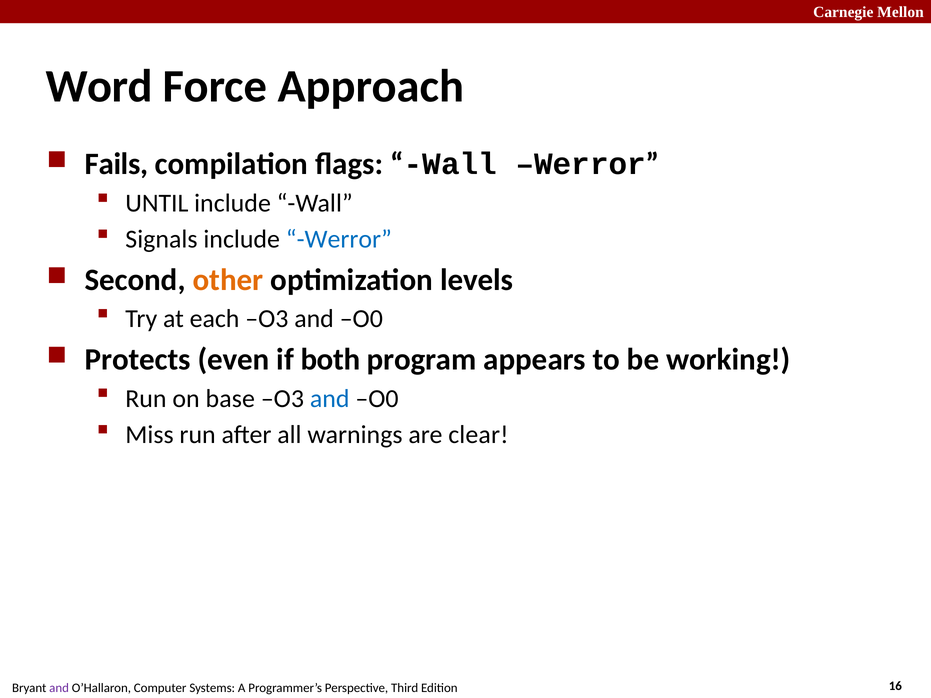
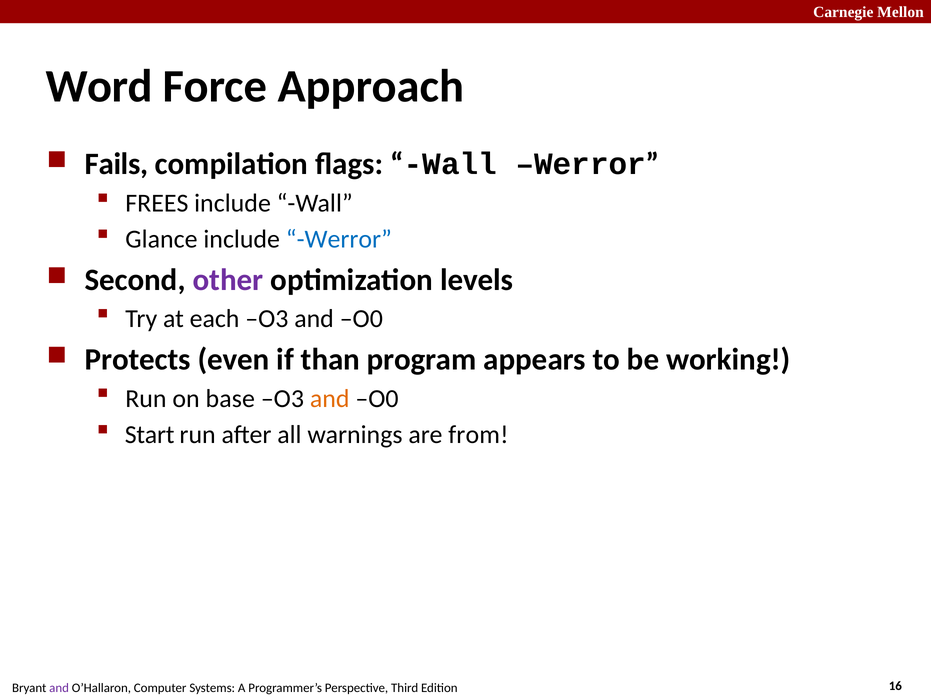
UNTIL: UNTIL -> FREES
Signals: Signals -> Glance
other colour: orange -> purple
both: both -> than
and at (330, 399) colour: blue -> orange
Miss: Miss -> Start
clear: clear -> from
